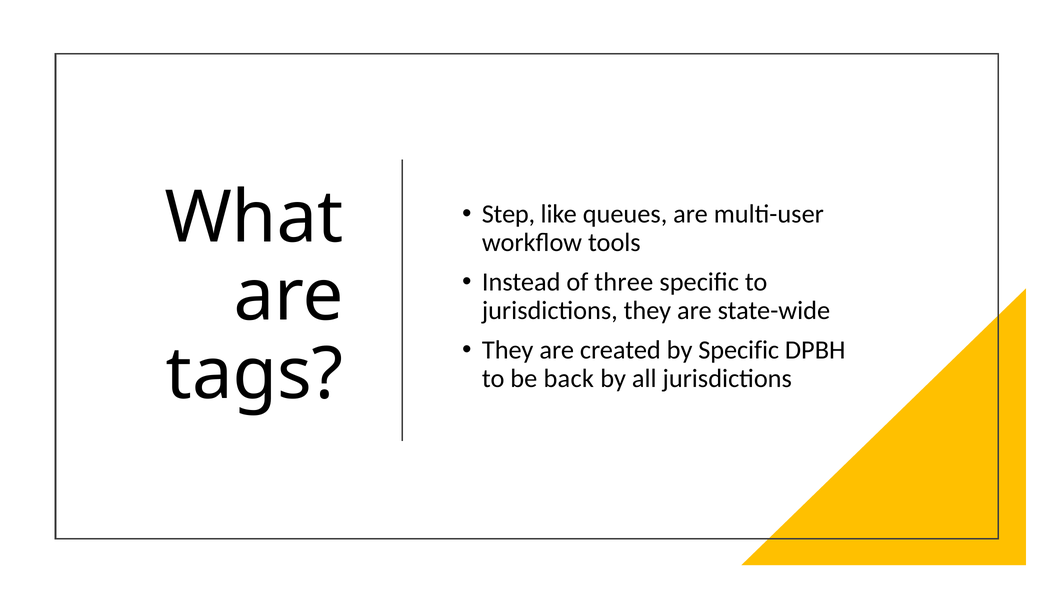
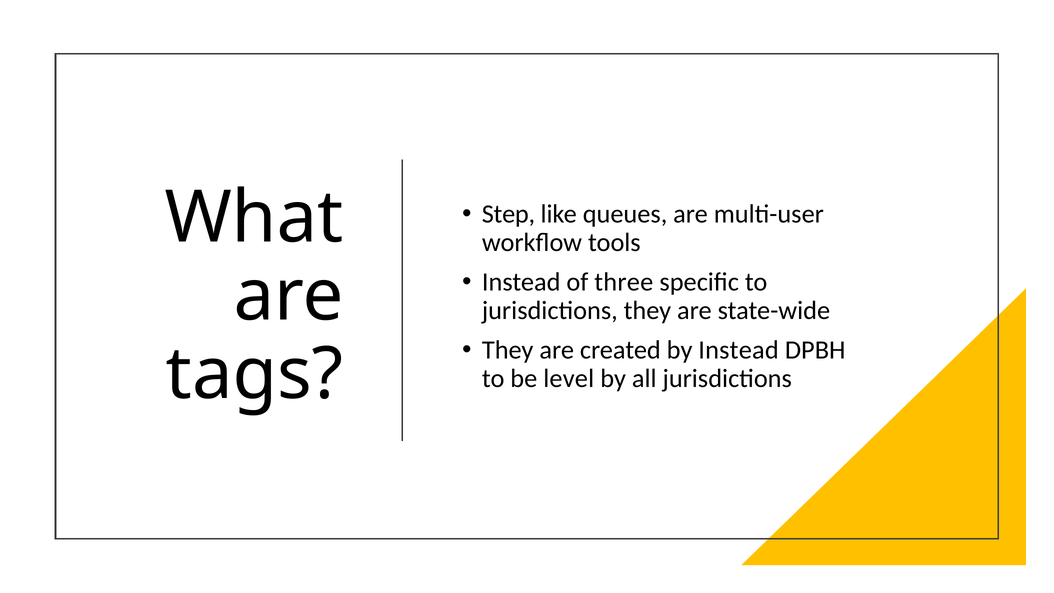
by Specific: Specific -> Instead
back: back -> level
